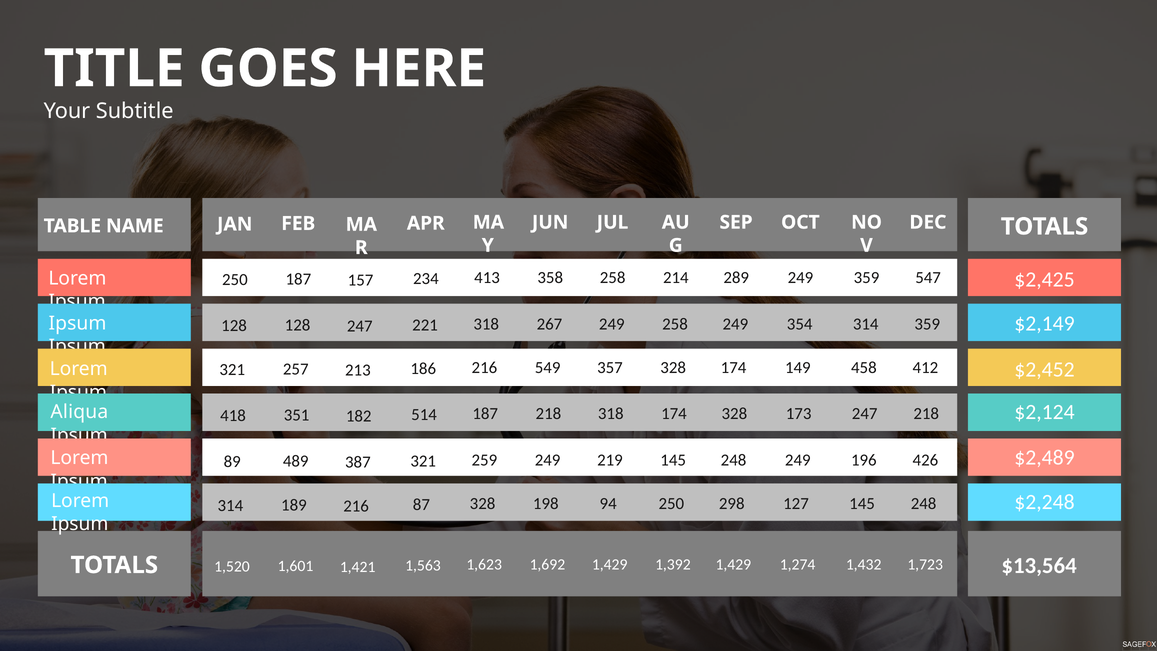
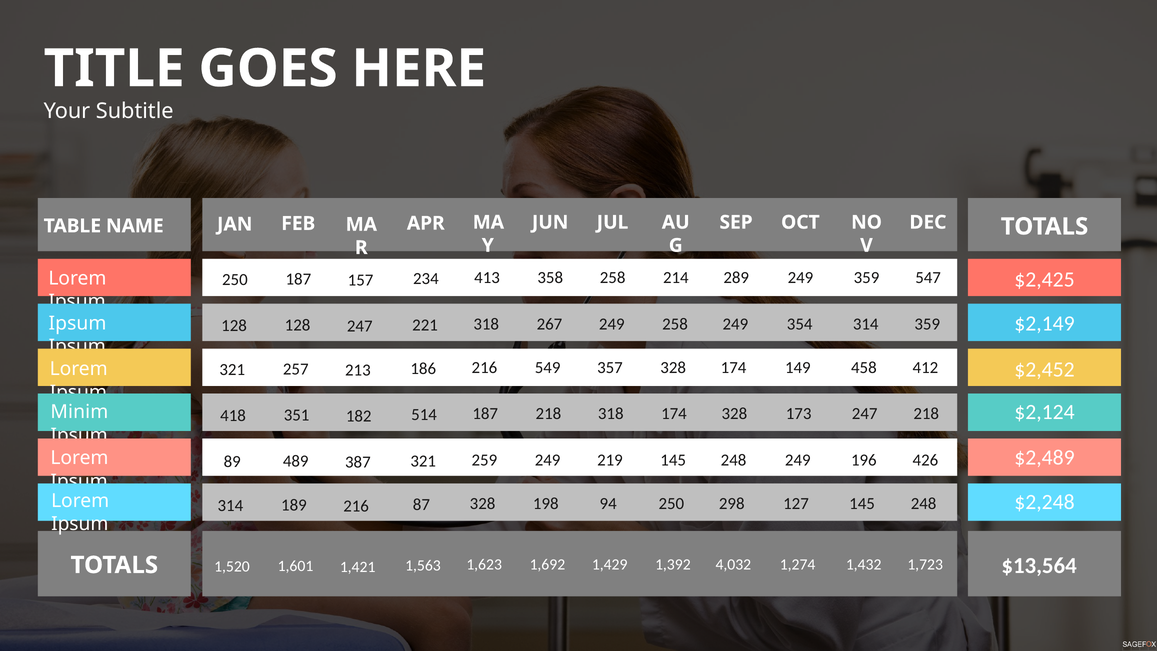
Aliqua: Aliqua -> Minim
1,429 at (733, 565): 1,429 -> 4,032
